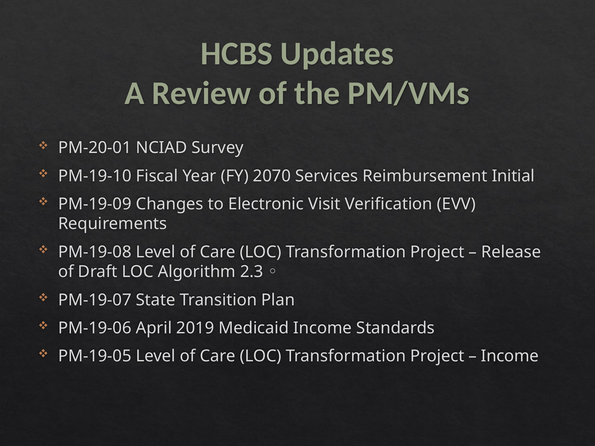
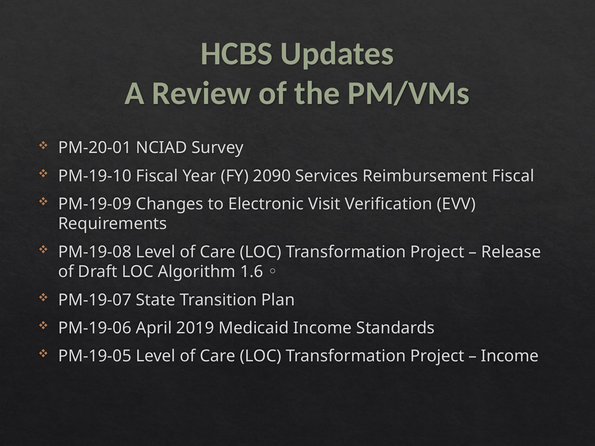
2070: 2070 -> 2090
Reimbursement Initial: Initial -> Fiscal
2.3: 2.3 -> 1.6
